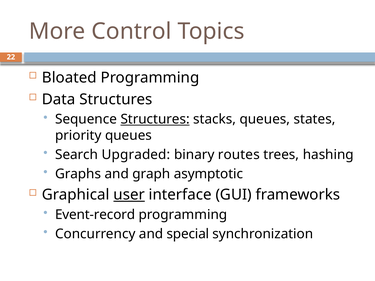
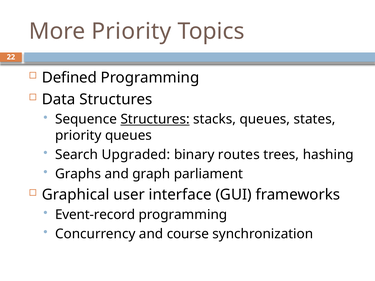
More Control: Control -> Priority
Bloated: Bloated -> Defined
asymptotic: asymptotic -> parliament
user underline: present -> none
special: special -> course
